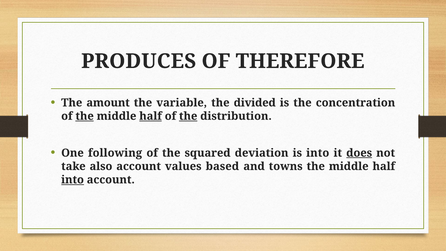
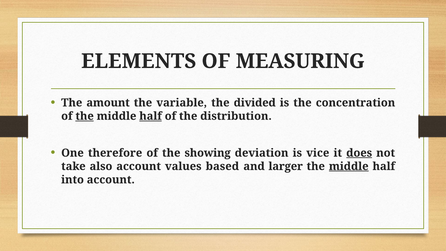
PRODUCES: PRODUCES -> ELEMENTS
THEREFORE: THEREFORE -> MEASURING
the at (188, 116) underline: present -> none
following: following -> therefore
squared: squared -> showing
is into: into -> vice
towns: towns -> larger
middle at (349, 166) underline: none -> present
into at (73, 180) underline: present -> none
